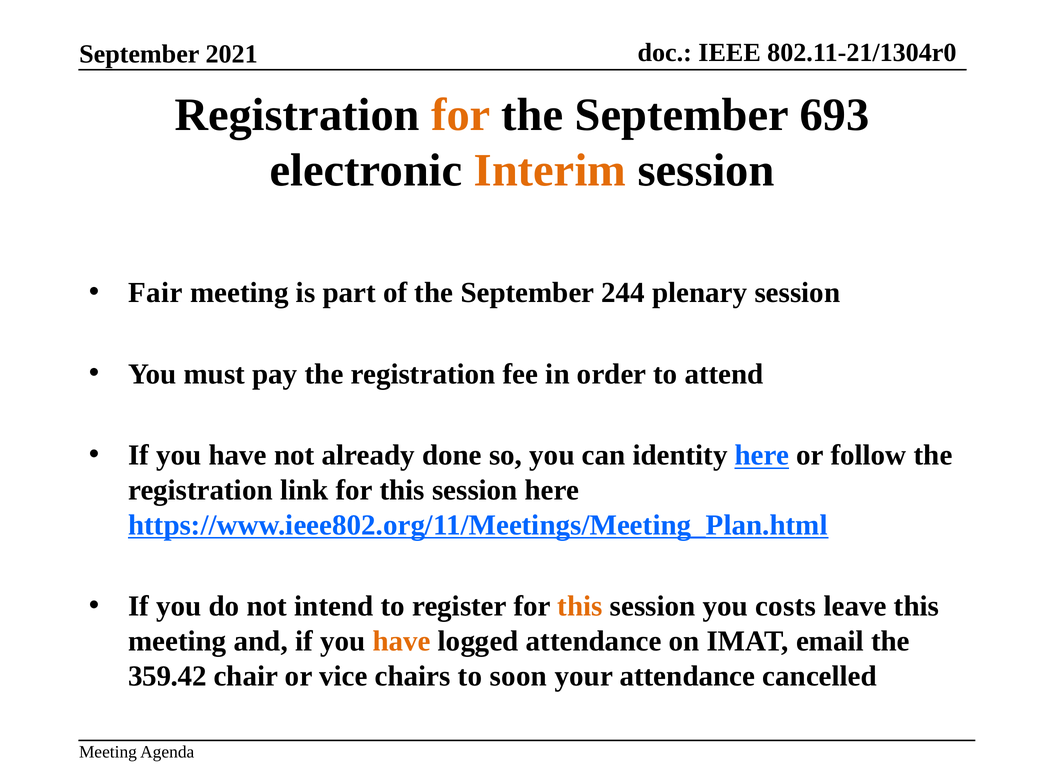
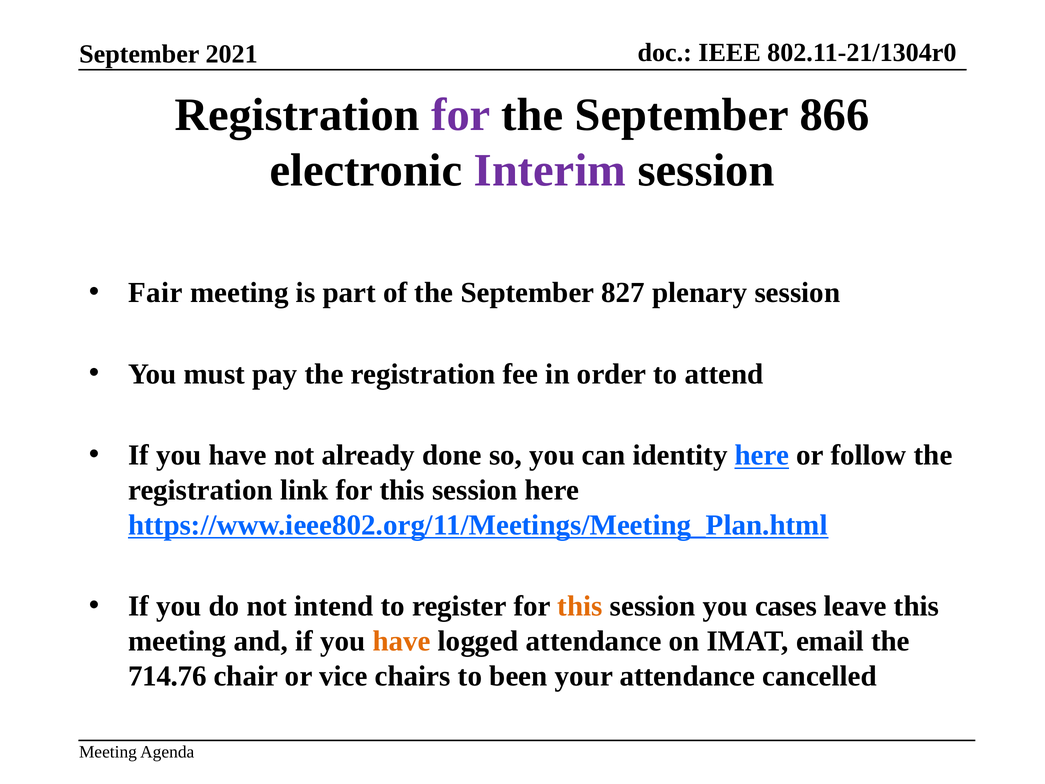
for at (461, 115) colour: orange -> purple
693: 693 -> 866
Interim colour: orange -> purple
244: 244 -> 827
costs: costs -> cases
359.42: 359.42 -> 714.76
soon: soon -> been
